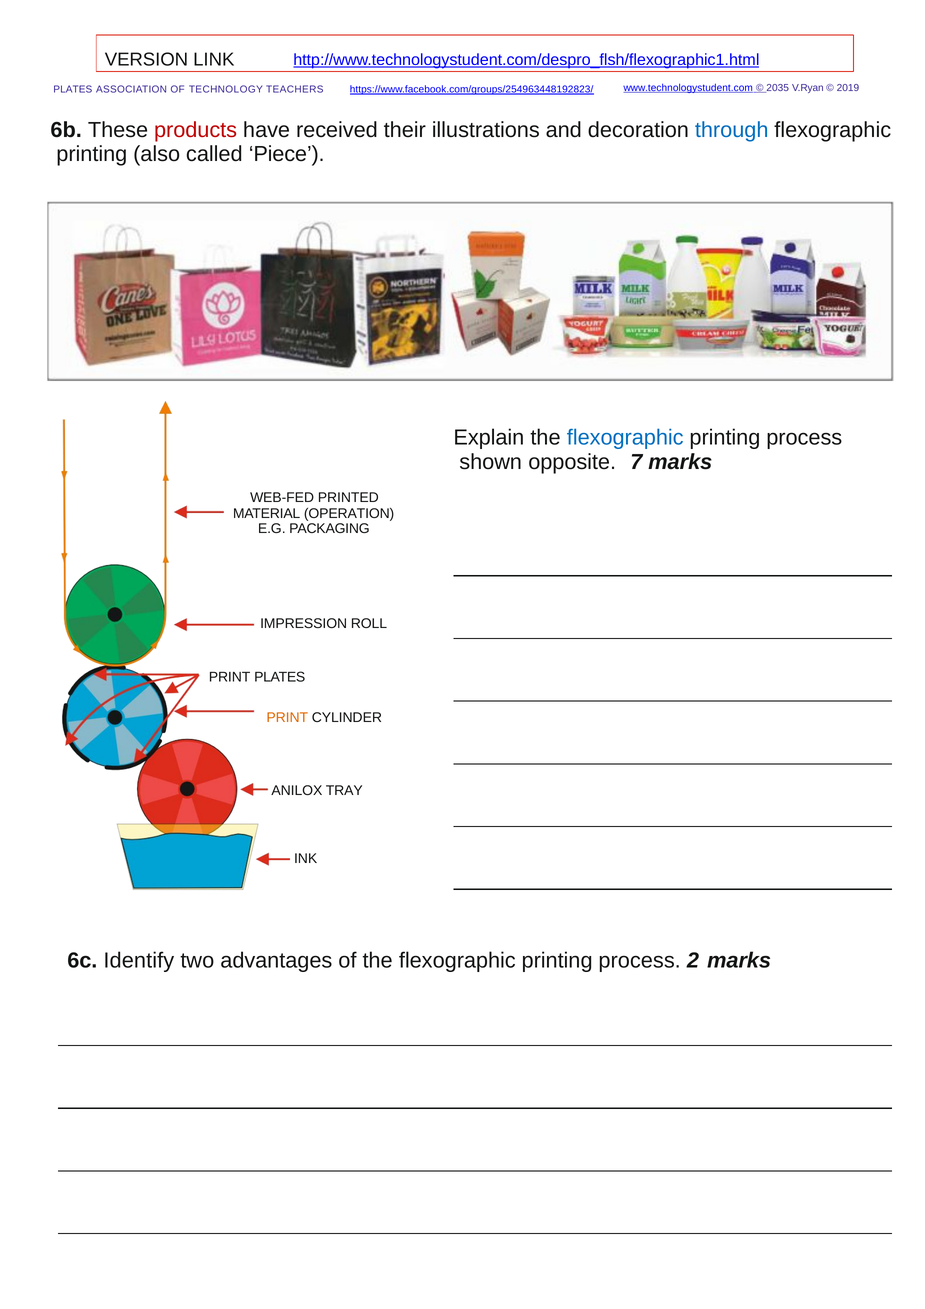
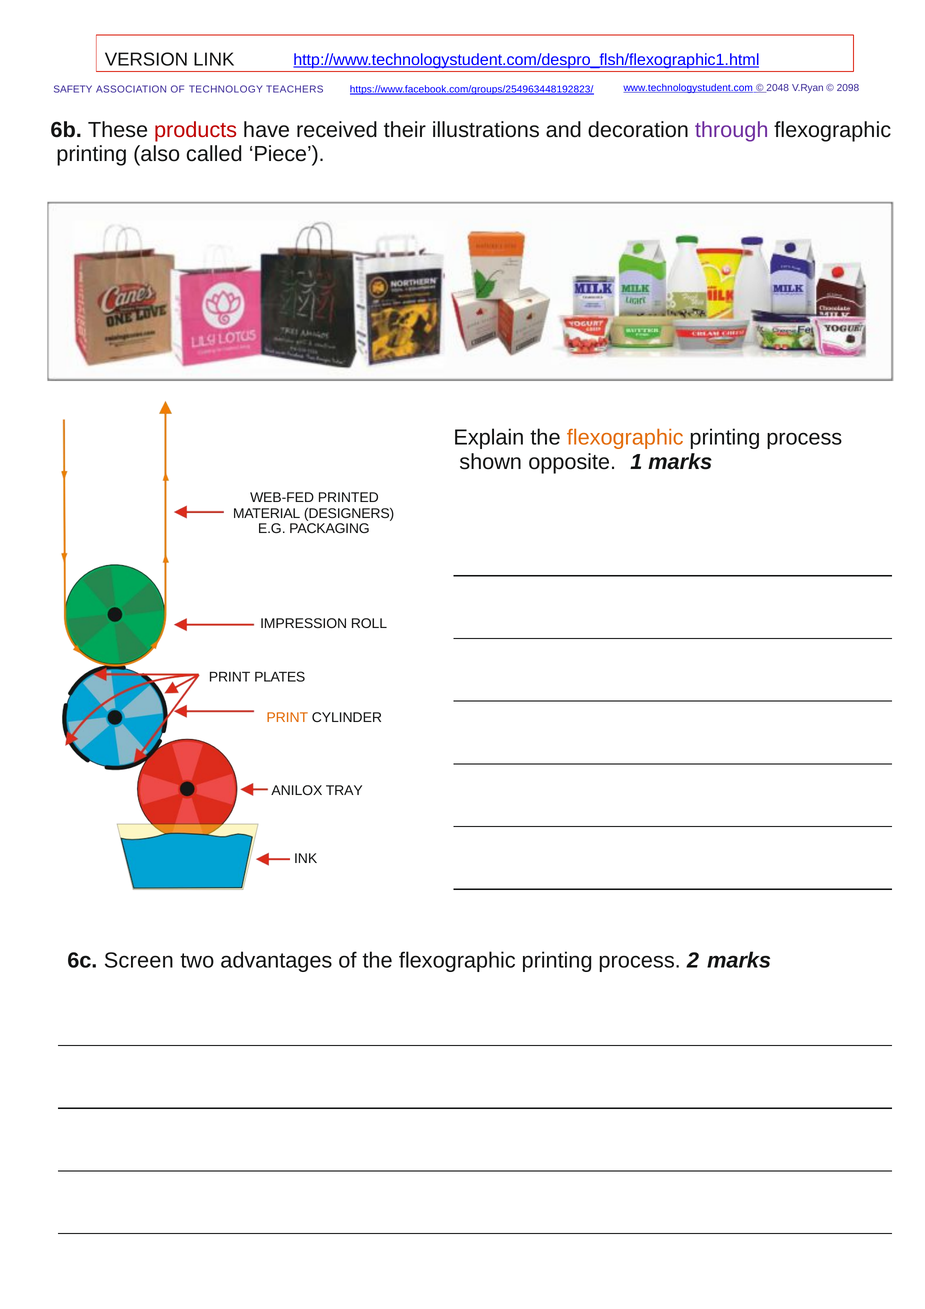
PLATES at (73, 89): PLATES -> SAFETY
2035: 2035 -> 2048
2019: 2019 -> 2098
through colour: blue -> purple
ﬂexographic at (625, 438) colour: blue -> orange
7: 7 -> 1
OPERATION: OPERATION -> DESIGNERS
Identify: Identify -> Screen
